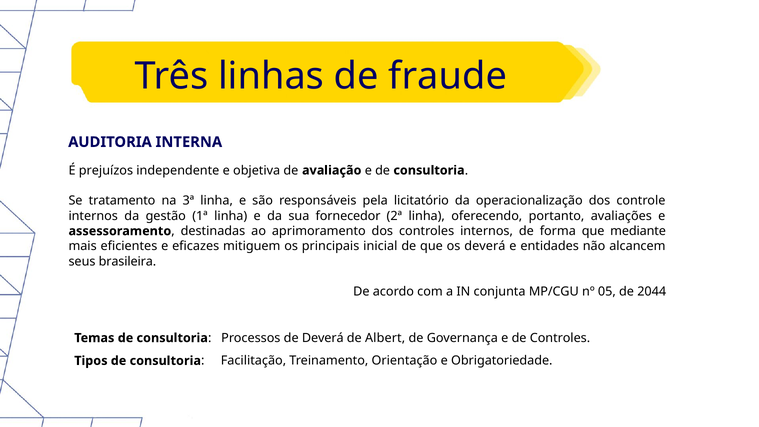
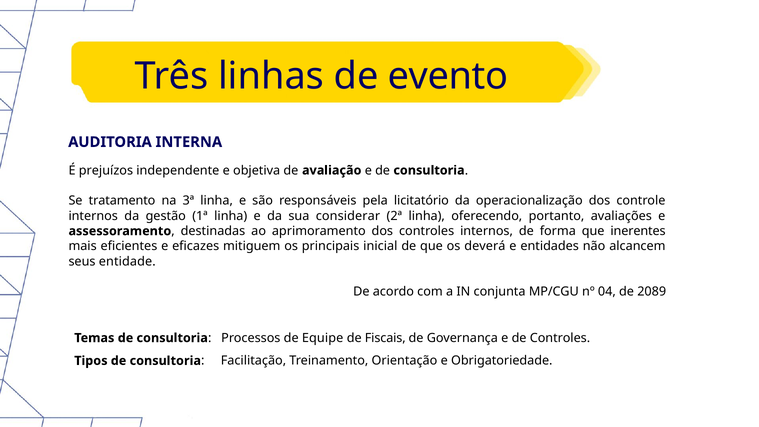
fraude: fraude -> evento
fornecedor: fornecedor -> considerar
mediante: mediante -> inerentes
brasileira: brasileira -> entidade
05: 05 -> 04
2044: 2044 -> 2089
de Deverá: Deverá -> Equipe
Albert: Albert -> Fiscais
